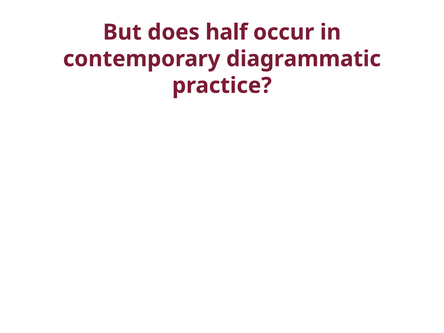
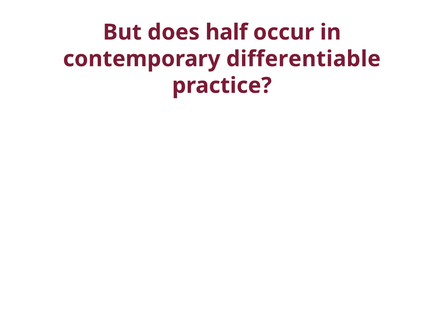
diagrammatic: diagrammatic -> differentiable
